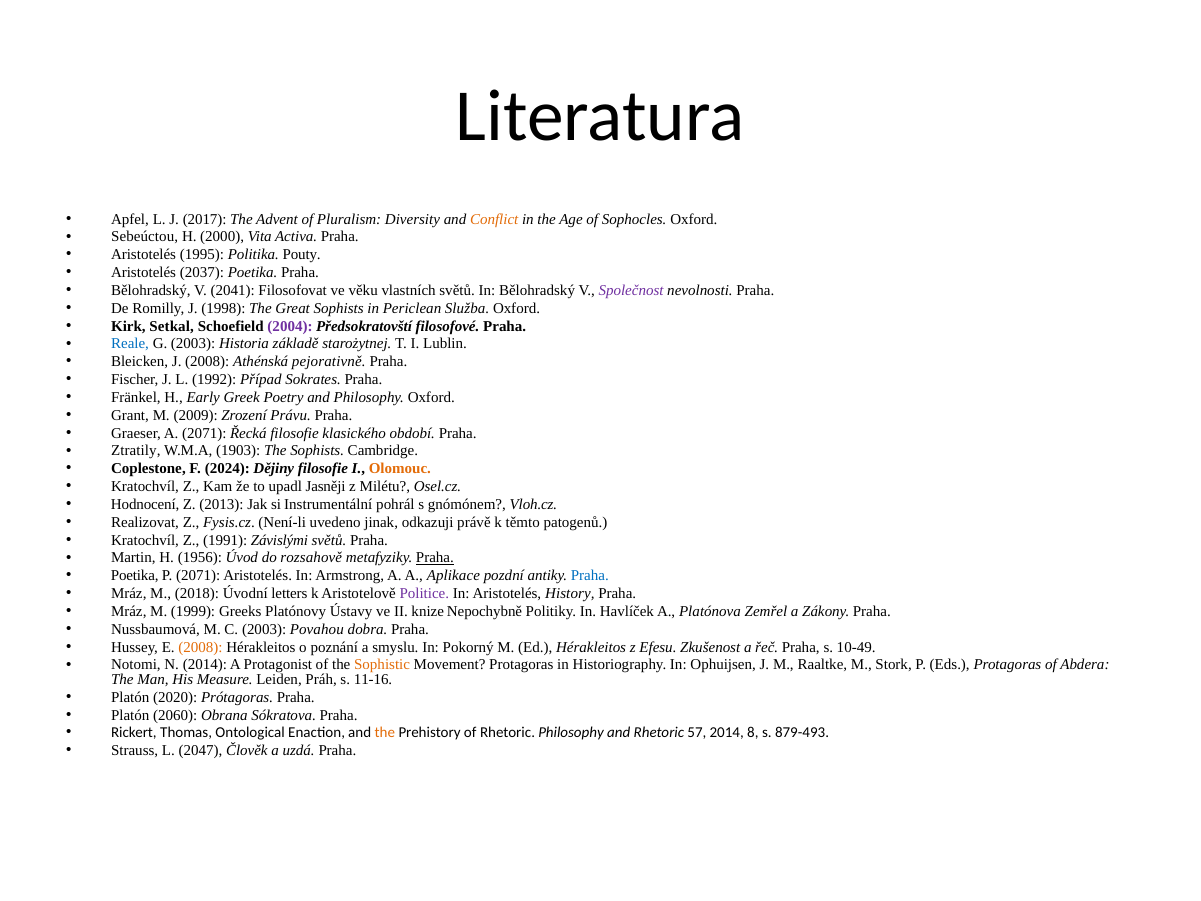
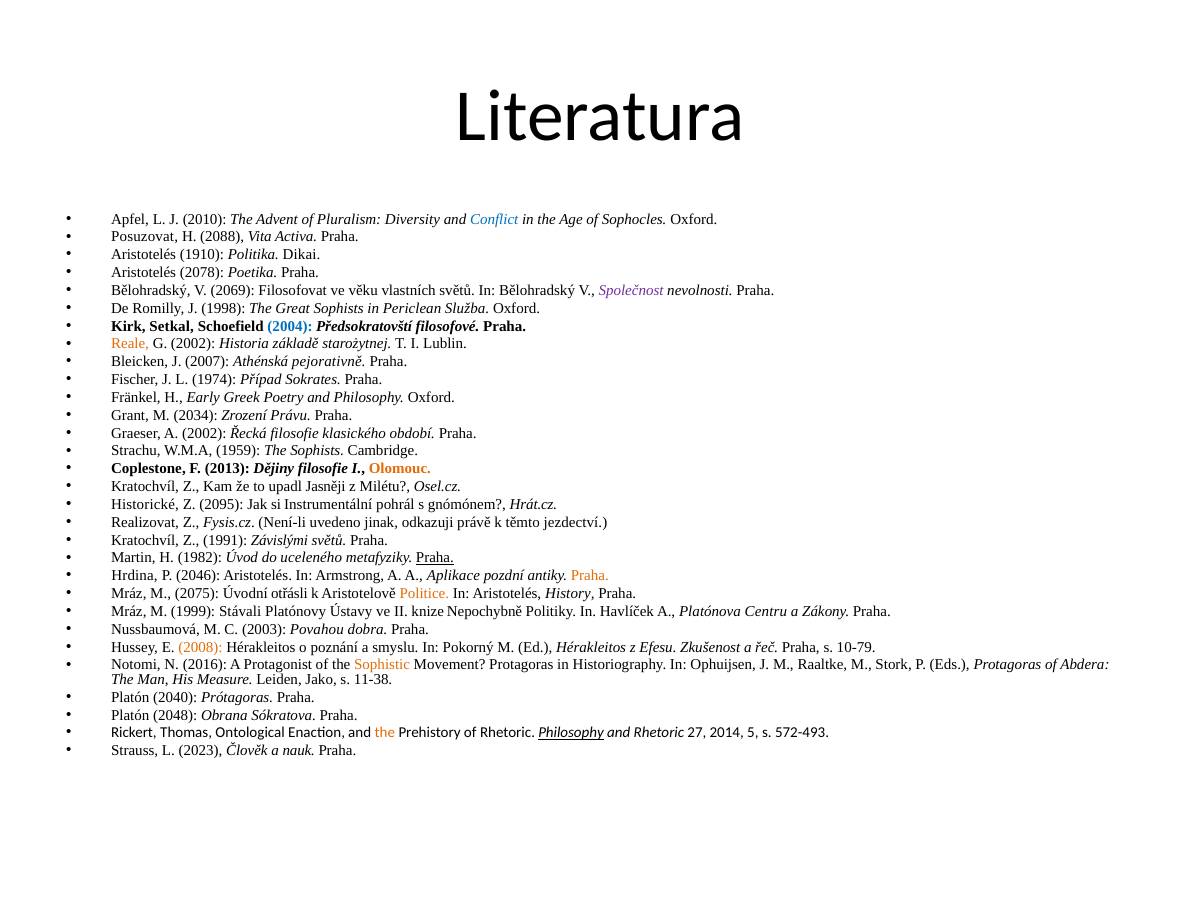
2017: 2017 -> 2010
Conflict colour: orange -> blue
Sebeúctou: Sebeúctou -> Posuzovat
2000: 2000 -> 2088
1995: 1995 -> 1910
Pouty: Pouty -> Dikai
2037: 2037 -> 2078
2041: 2041 -> 2069
2004 colour: purple -> blue
Reale colour: blue -> orange
G 2003: 2003 -> 2002
J 2008: 2008 -> 2007
1992: 1992 -> 1974
2009: 2009 -> 2034
A 2071: 2071 -> 2002
Ztratily: Ztratily -> Strachu
1903: 1903 -> 1959
2024: 2024 -> 2013
Hodnocení: Hodnocení -> Historické
2013: 2013 -> 2095
Vloh.cz: Vloh.cz -> Hrát.cz
patogenů: patogenů -> jezdectví
1956: 1956 -> 1982
rozsahově: rozsahově -> uceleného
Poetika at (135, 576): Poetika -> Hrdina
P 2071: 2071 -> 2046
Praha at (590, 576) colour: blue -> orange
2018: 2018 -> 2075
letters: letters -> otřásli
Politice colour: purple -> orange
Greeks: Greeks -> Stávali
Zemřel: Zemřel -> Centru
10-49: 10-49 -> 10-79
N 2014: 2014 -> 2016
Práh: Práh -> Jako
11-16: 11-16 -> 11-38
2020: 2020 -> 2040
2060: 2060 -> 2048
Philosophy at (571, 733) underline: none -> present
57: 57 -> 27
8: 8 -> 5
879-493: 879-493 -> 572-493
2047: 2047 -> 2023
uzdá: uzdá -> nauk
